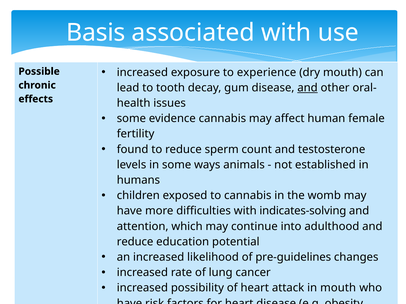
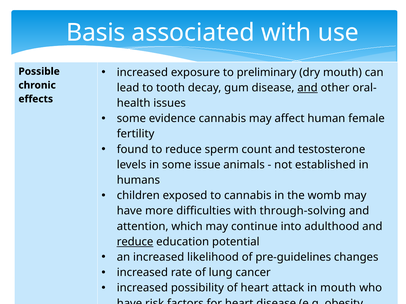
experience: experience -> preliminary
ways: ways -> issue
indicates-solving: indicates-solving -> through-solving
reduce at (135, 242) underline: none -> present
